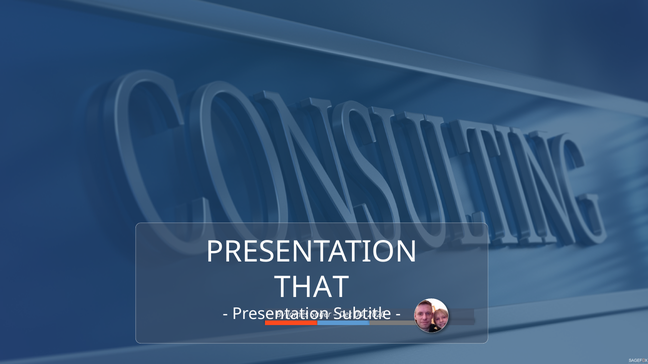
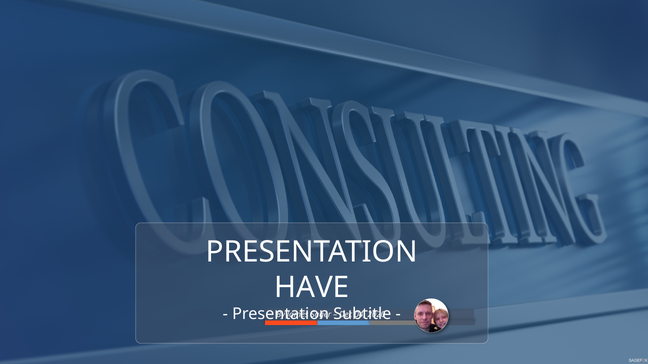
THAT: THAT -> HAVE
